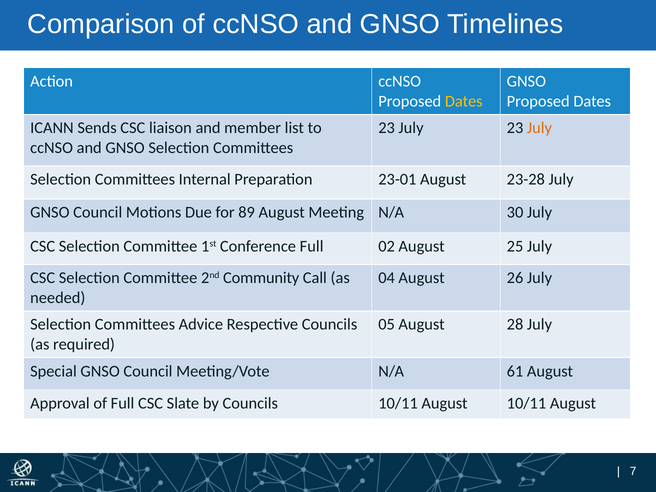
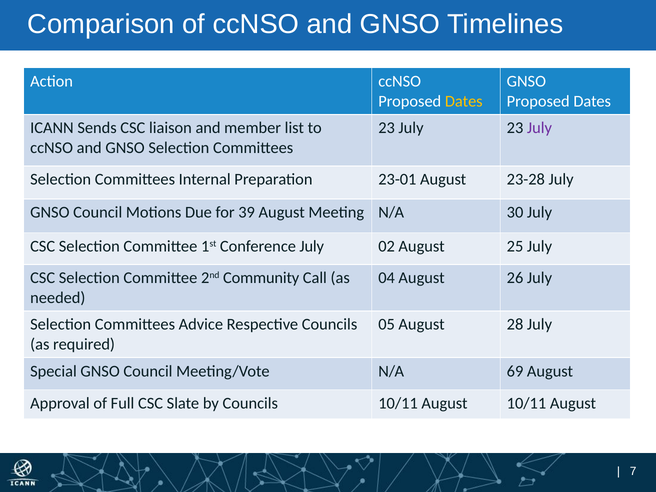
July at (539, 128) colour: orange -> purple
89: 89 -> 39
Conference Full: Full -> July
61: 61 -> 69
